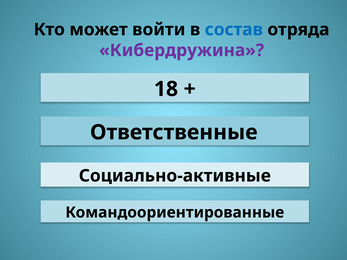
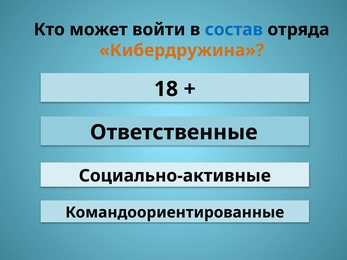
Кибердружина colour: purple -> orange
